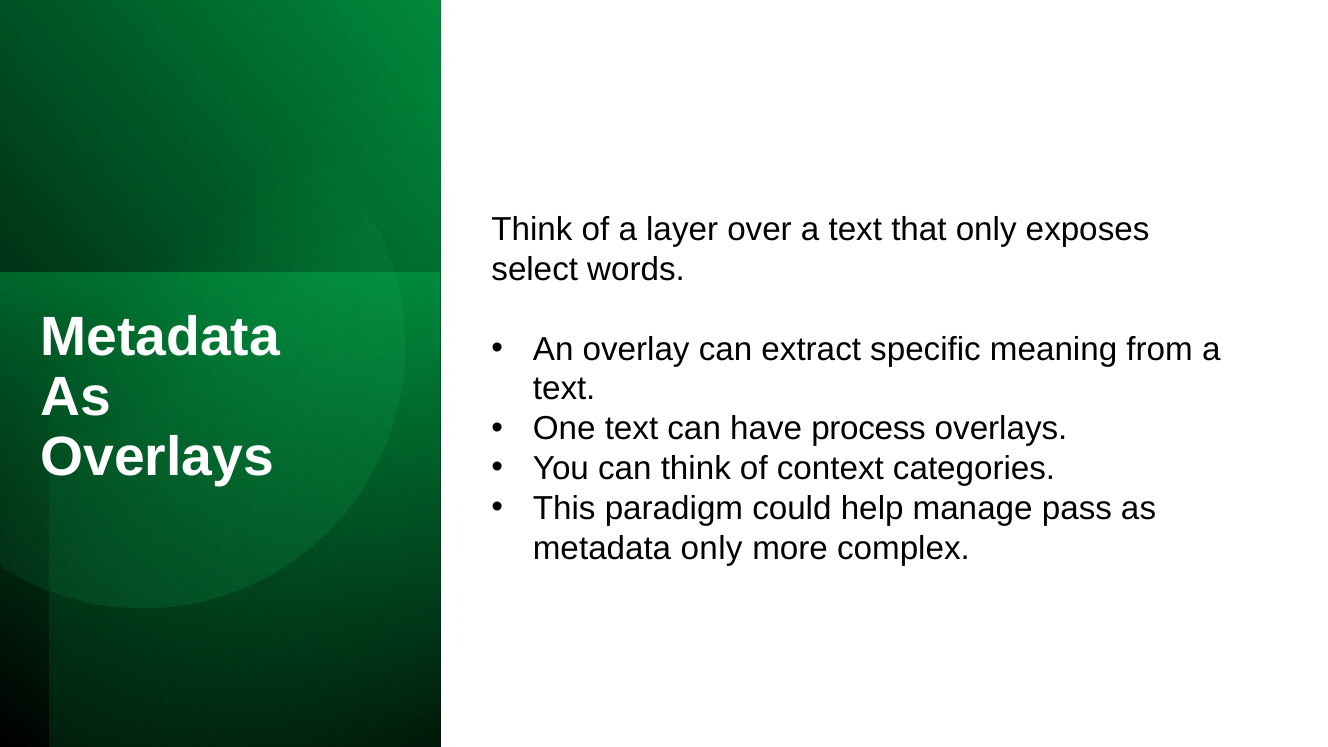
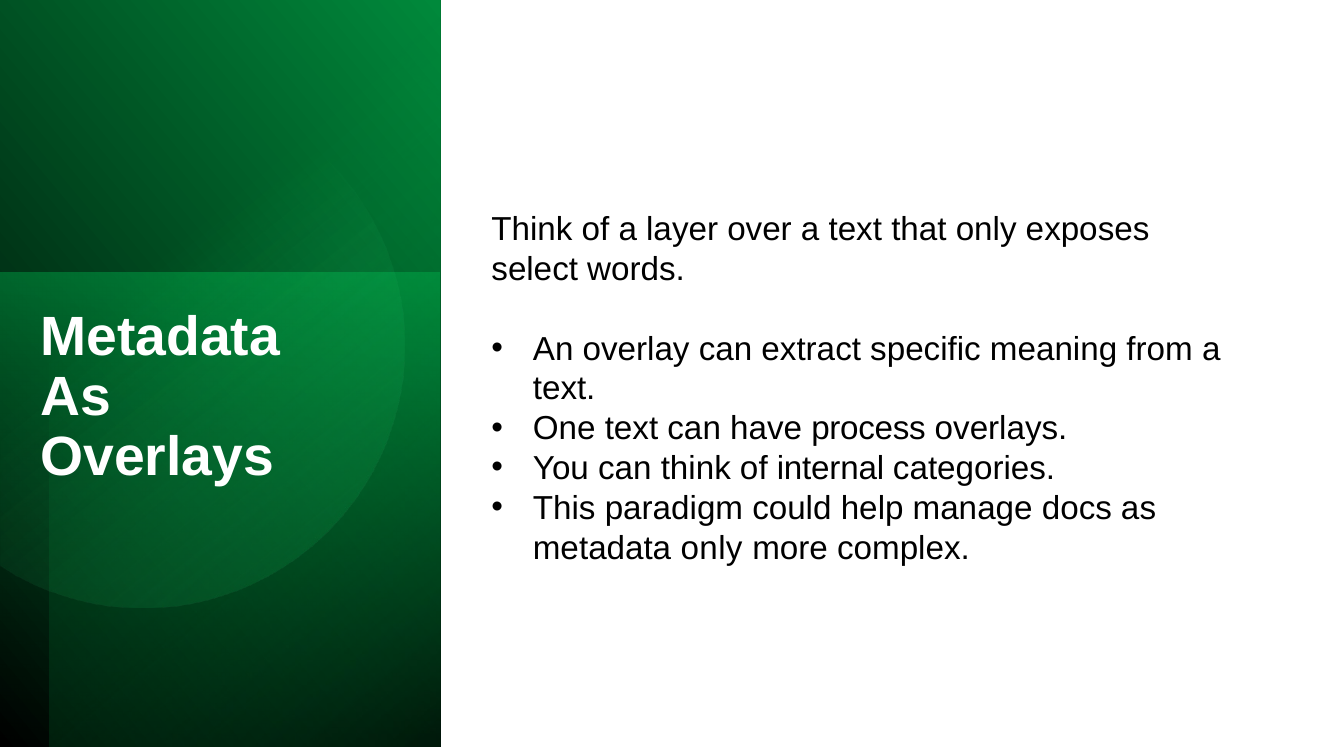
context: context -> internal
pass: pass -> docs
